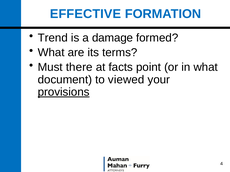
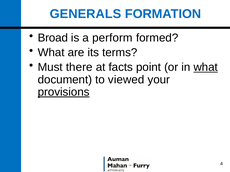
EFFECTIVE: EFFECTIVE -> GENERALS
Trend: Trend -> Broad
damage: damage -> perform
what at (206, 67) underline: none -> present
